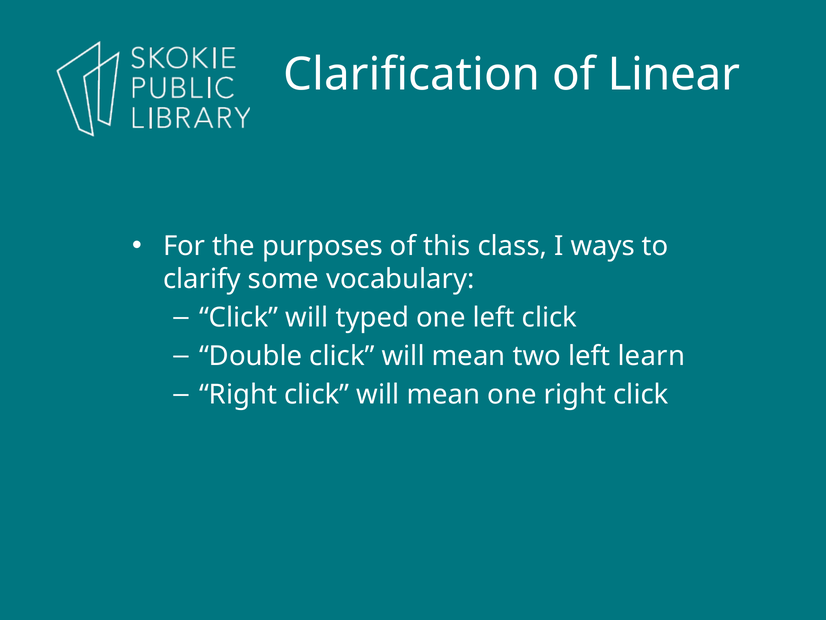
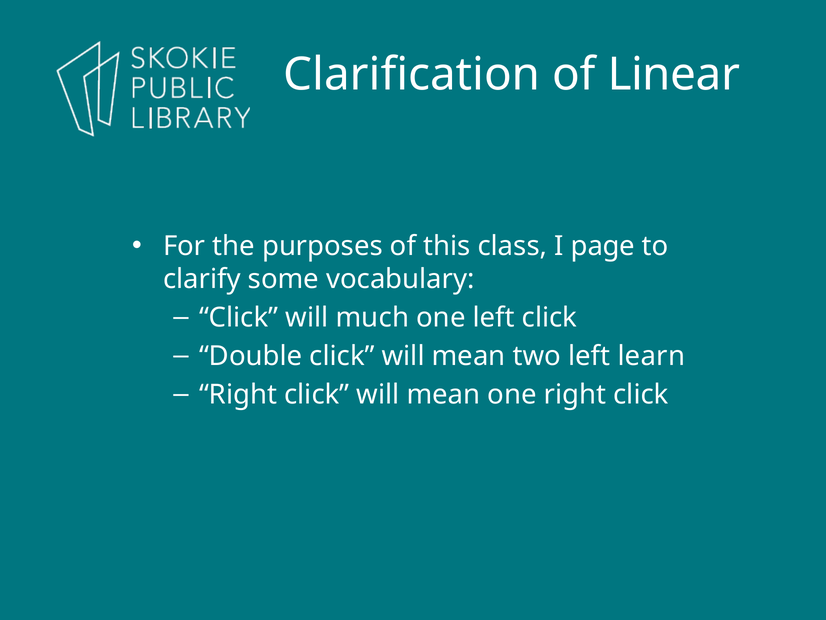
ways: ways -> page
typed: typed -> much
